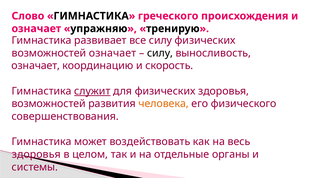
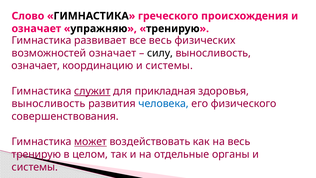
все силу: силу -> весь
координацию и скорость: скорость -> системы
для физических: физических -> прикладная
возможностей at (49, 104): возможностей -> выносливость
человека colour: orange -> blue
может underline: none -> present
здоровья at (36, 154): здоровья -> тренирую
